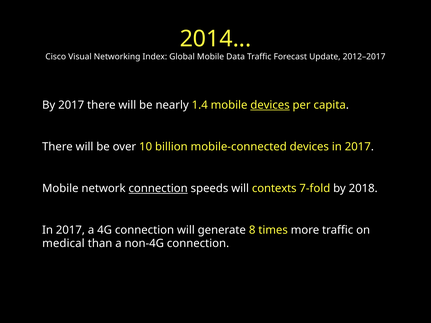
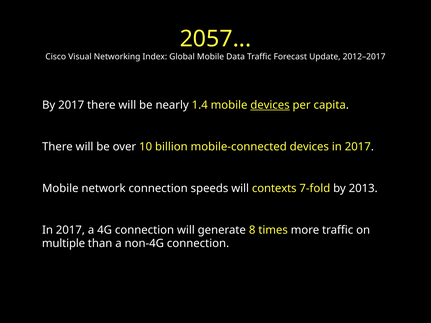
2014: 2014 -> 2057
connection at (158, 188) underline: present -> none
2018: 2018 -> 2013
medical: medical -> multiple
